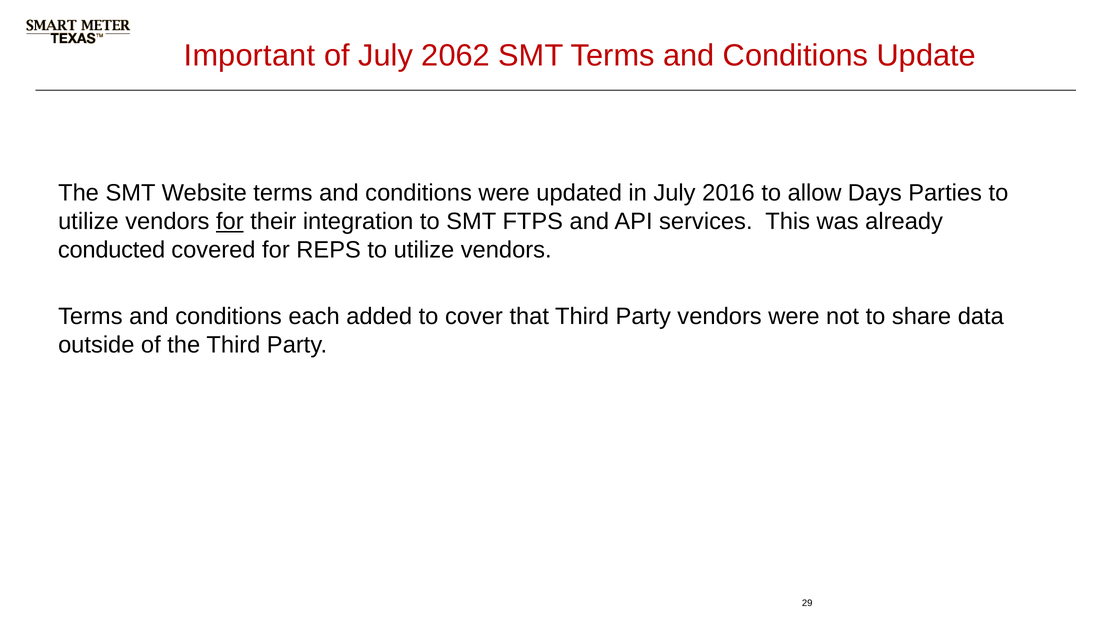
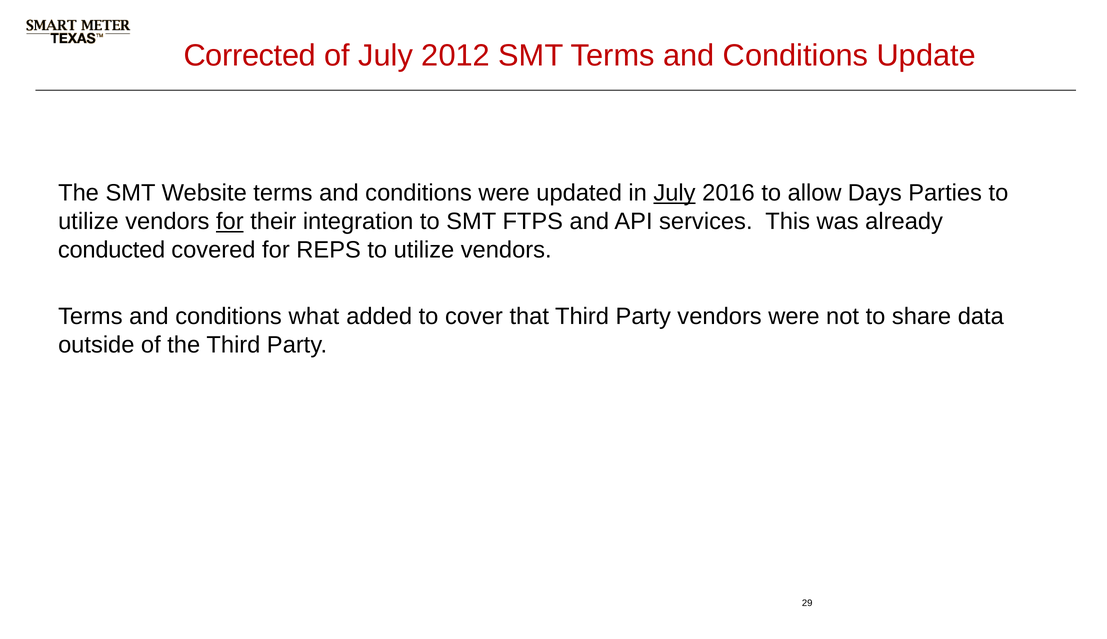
Important: Important -> Corrected
2062: 2062 -> 2012
July at (674, 193) underline: none -> present
each: each -> what
